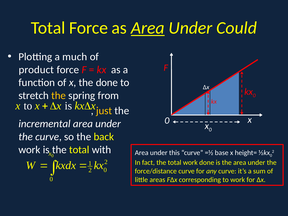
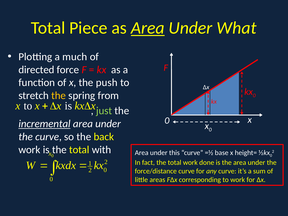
Total Force: Force -> Piece
Could: Could -> What
product: product -> directed
the done: done -> push
just colour: yellow -> light green
incremental underline: none -> present
